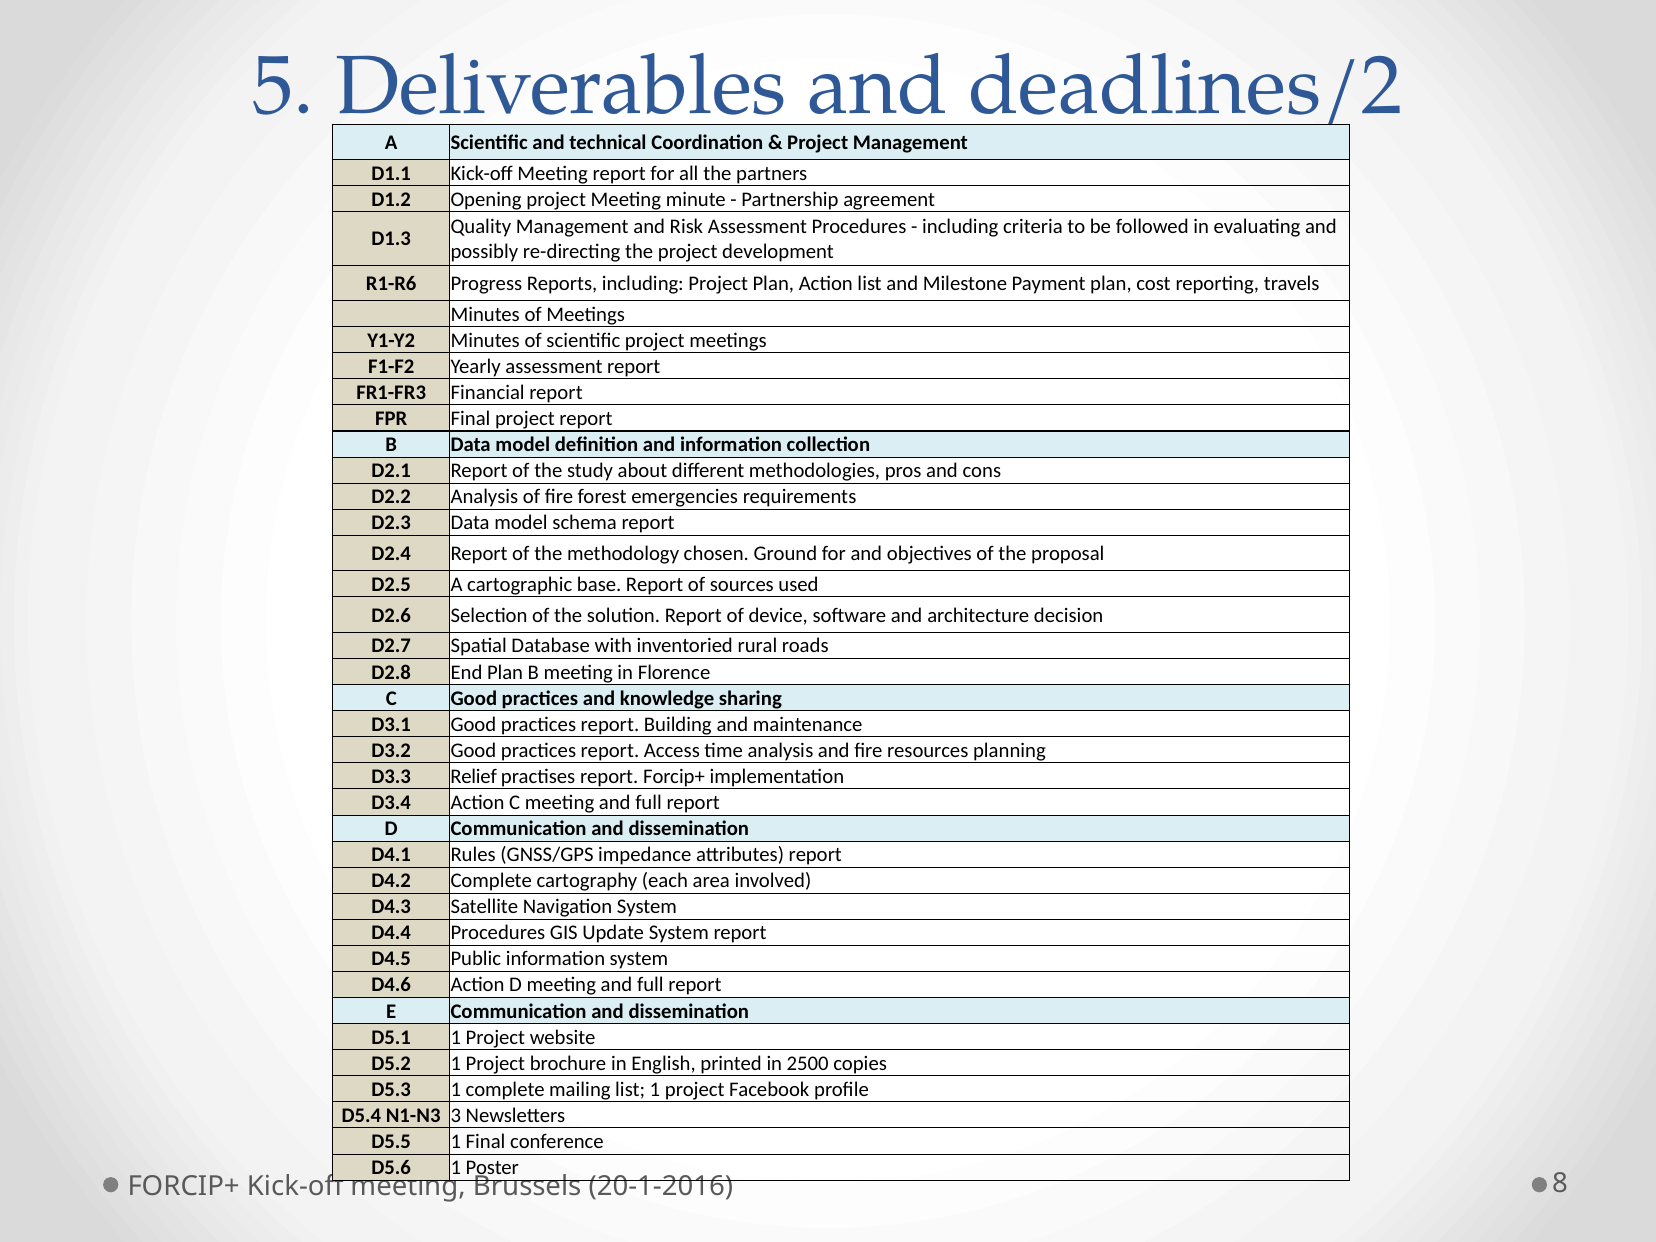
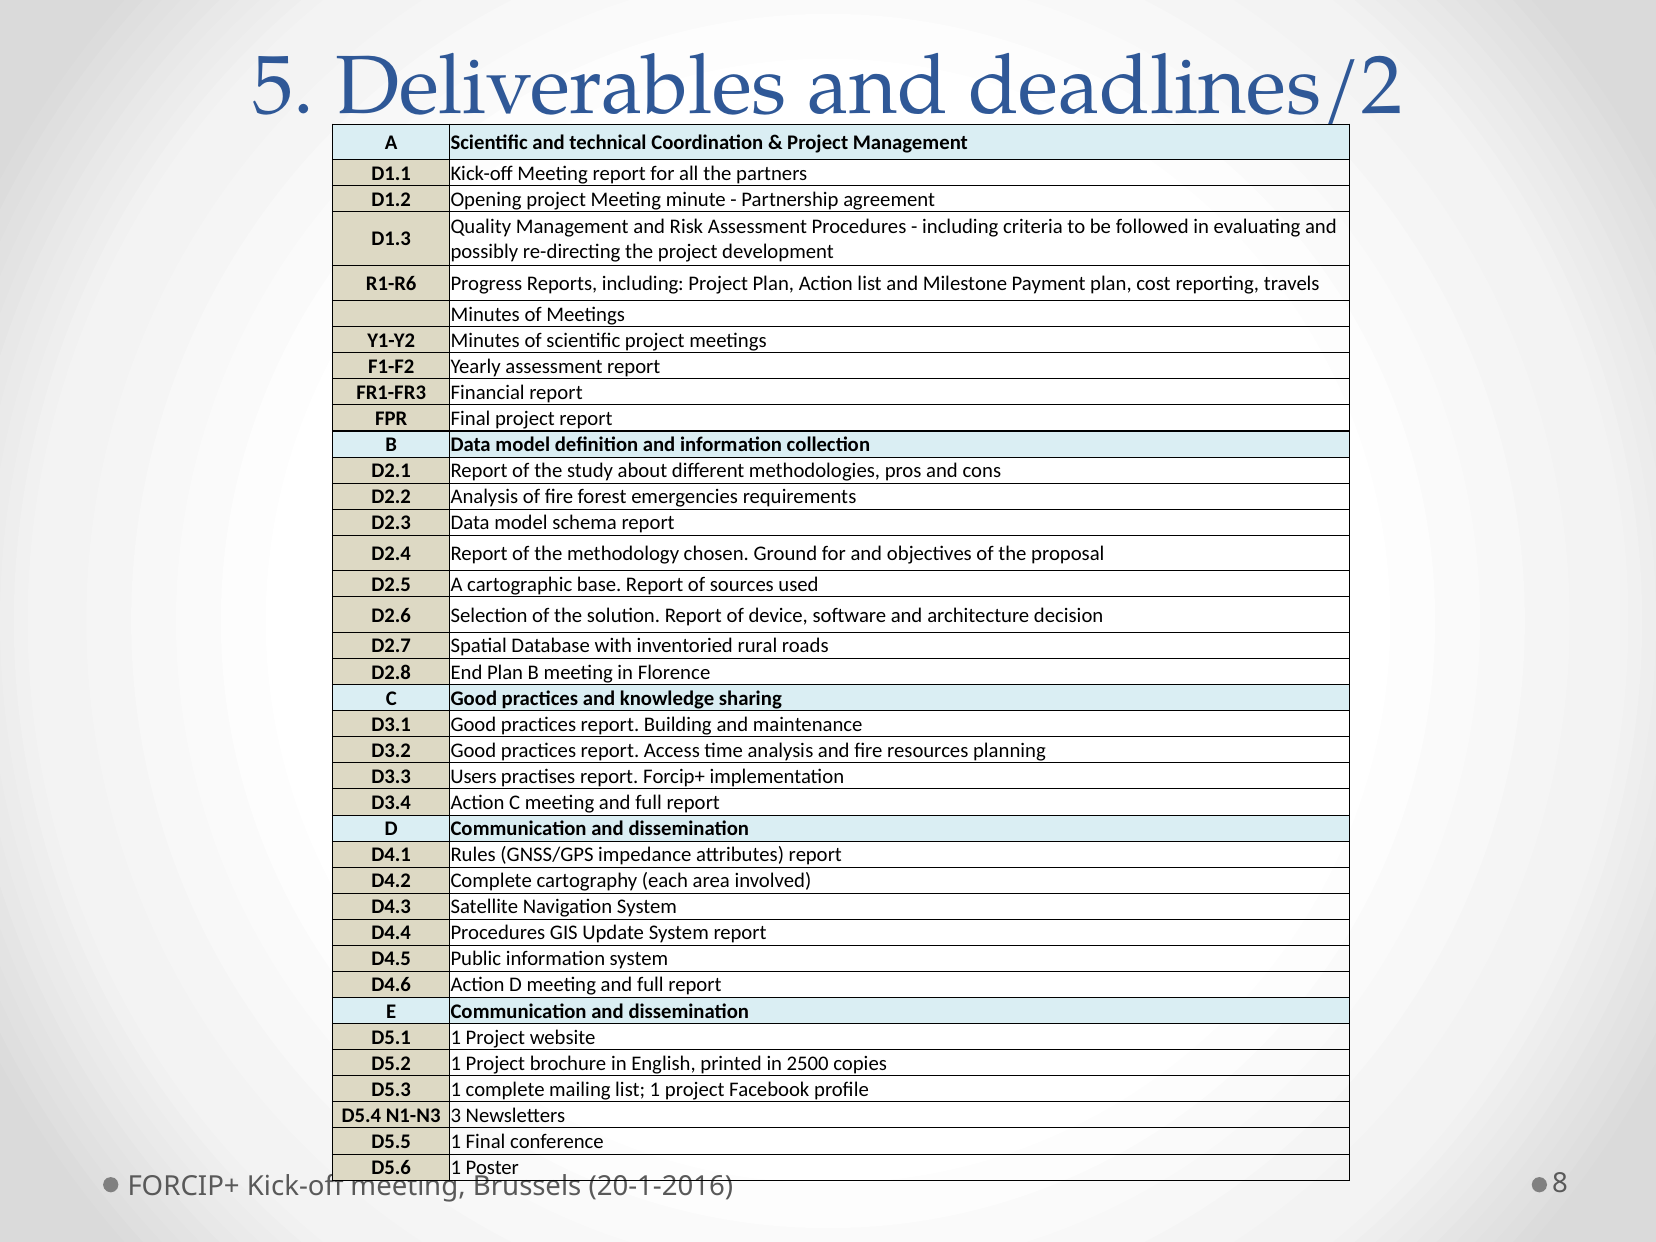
Relief: Relief -> Users
